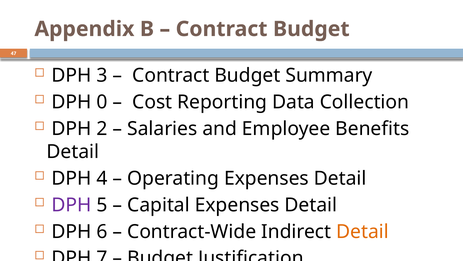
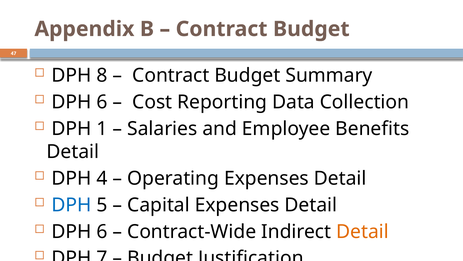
3: 3 -> 8
0 at (102, 102): 0 -> 6
2: 2 -> 1
DPH at (72, 205) colour: purple -> blue
